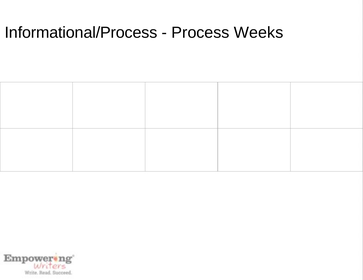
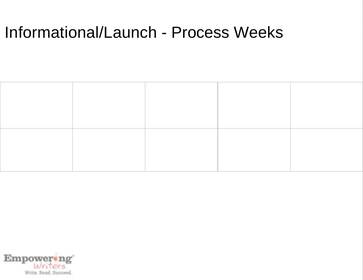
Informational/Process: Informational/Process -> Informational/Launch
